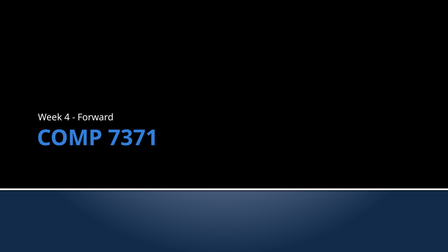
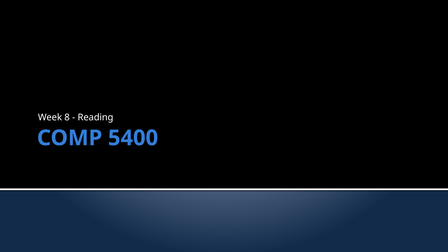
4: 4 -> 8
Forward: Forward -> Reading
7371: 7371 -> 5400
